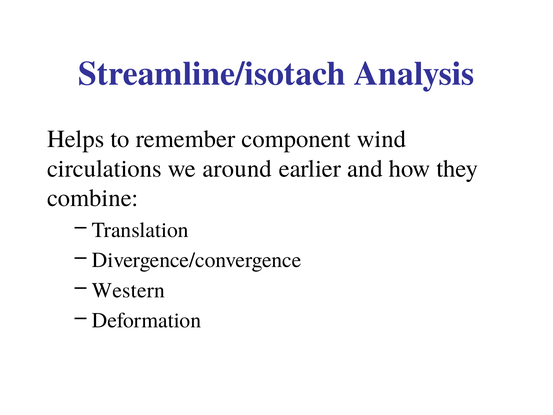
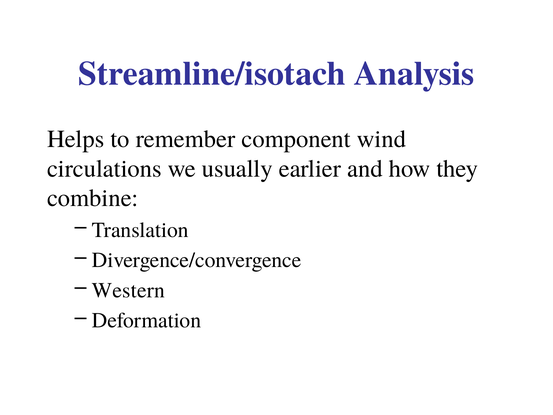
around: around -> usually
